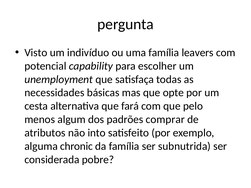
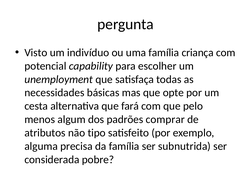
leavers: leavers -> criança
into: into -> tipo
chronic: chronic -> precisa
